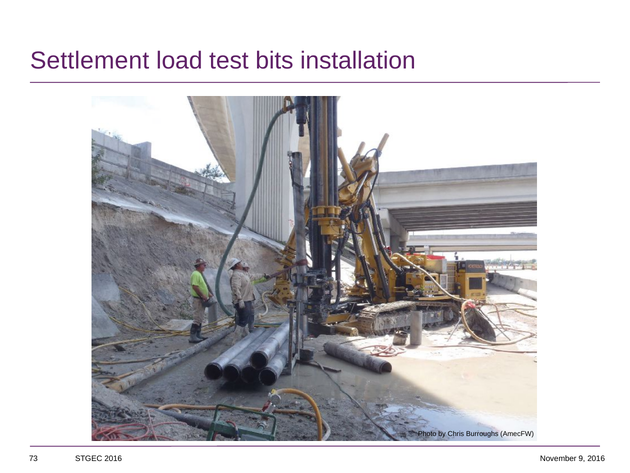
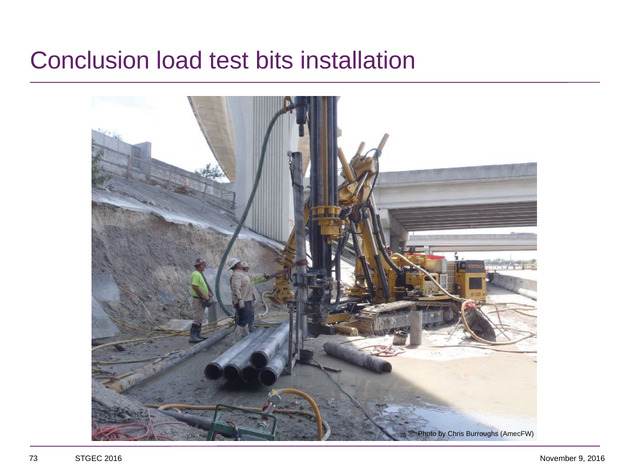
Settlement: Settlement -> Conclusion
